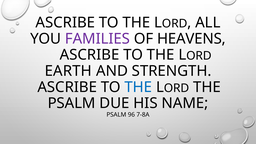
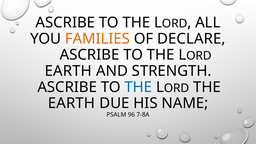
FAMILIES colour: purple -> orange
HEAVENS: HEAVENS -> DECLARE
PSALM at (72, 103): PSALM -> EARTH
